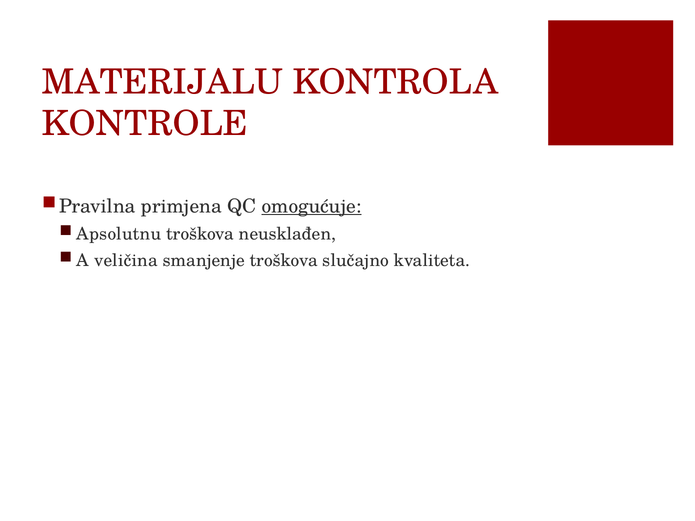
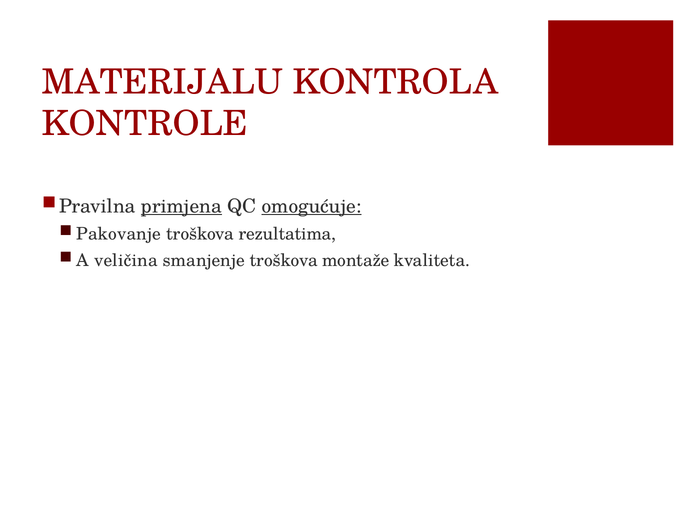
primjena underline: none -> present
Apsolutnu: Apsolutnu -> Pakovanje
neusklađen: neusklađen -> rezultatima
slučajno: slučajno -> montaže
